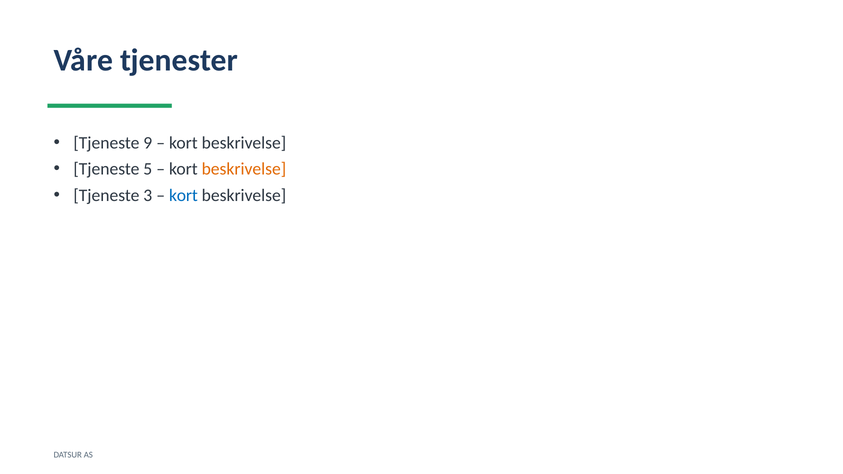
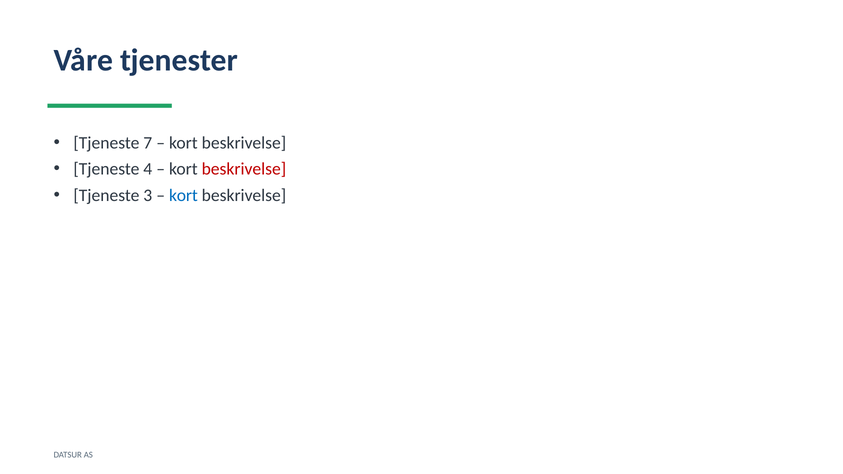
9: 9 -> 7
5: 5 -> 4
beskrivelse at (244, 169) colour: orange -> red
